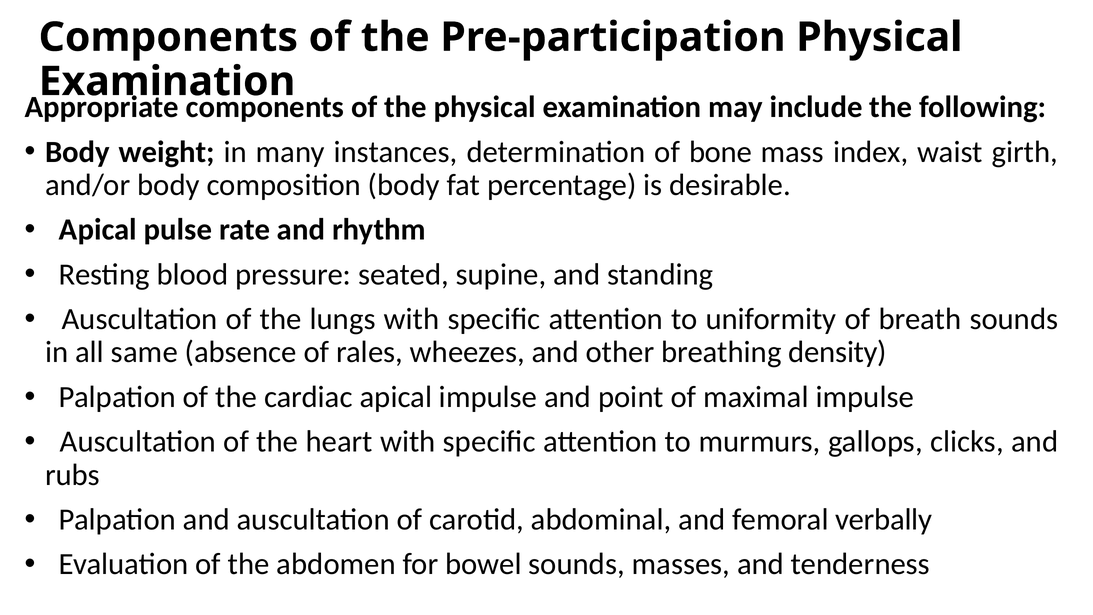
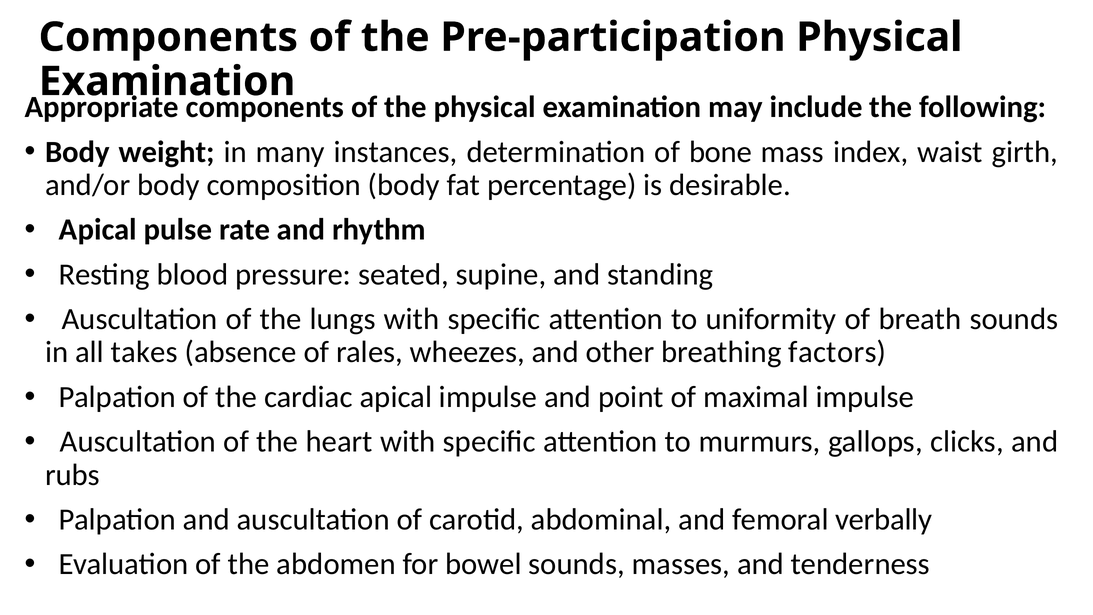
same: same -> takes
density: density -> factors
